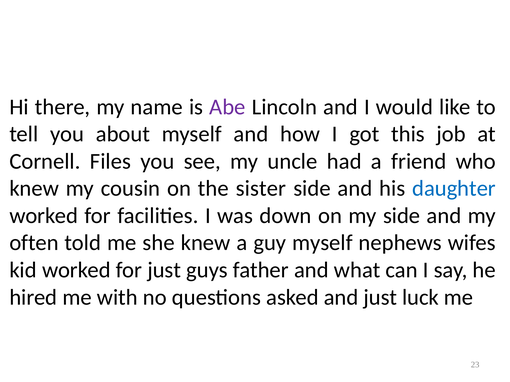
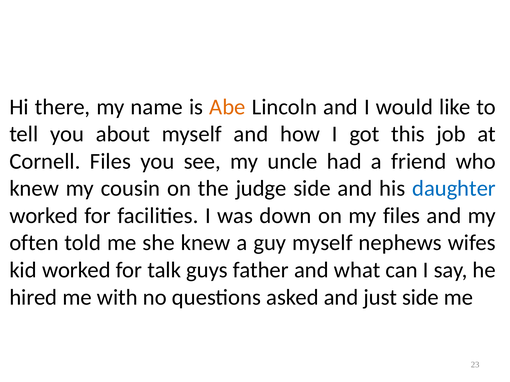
Abe colour: purple -> orange
sister: sister -> judge
my side: side -> files
for just: just -> talk
just luck: luck -> side
